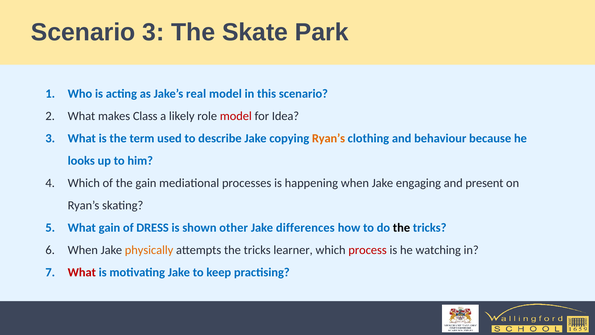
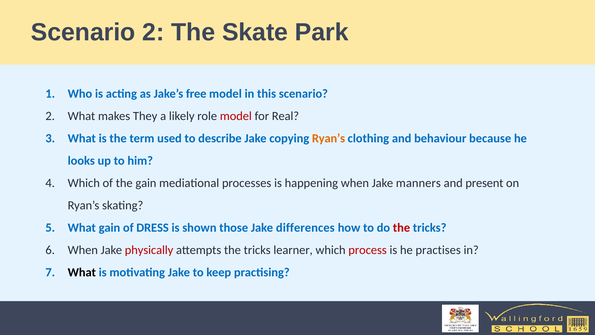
3 at (153, 32): 3 -> 2
real: real -> free
Class: Class -> They
Idea: Idea -> Real
engaging: engaging -> manners
other: other -> those
the at (401, 227) colour: black -> red
physically colour: orange -> red
watching: watching -> practises
What at (82, 272) colour: red -> black
